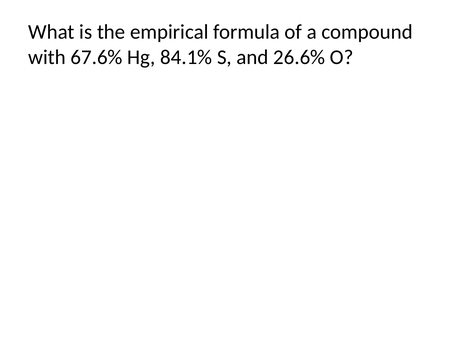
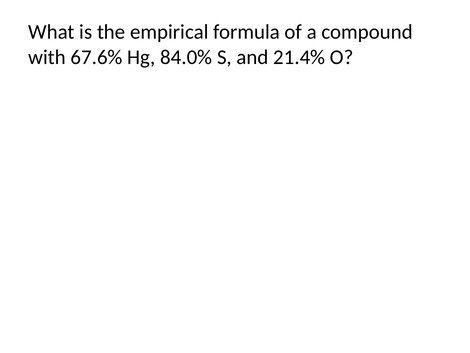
84.1%: 84.1% -> 84.0%
26.6%: 26.6% -> 21.4%
